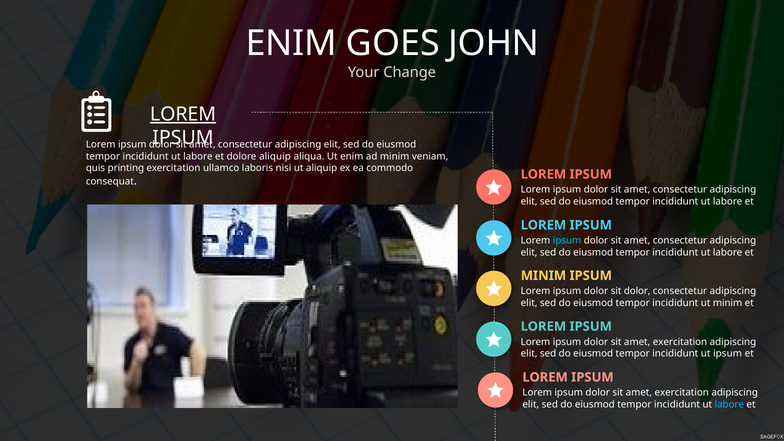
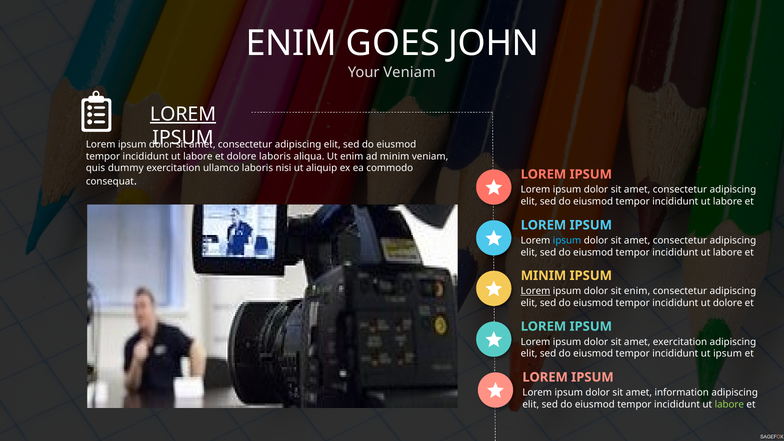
Your Change: Change -> Veniam
dolore aliquip: aliquip -> laboris
printing: printing -> dummy
Lorem at (536, 291) underline: none -> present
sit dolor: dolor -> enim
ut minim: minim -> dolore
exercitation at (682, 393): exercitation -> information
labore at (729, 404) colour: light blue -> light green
